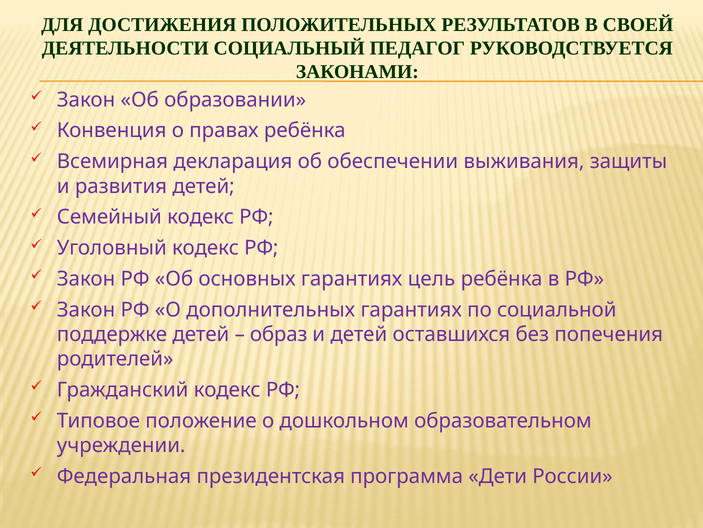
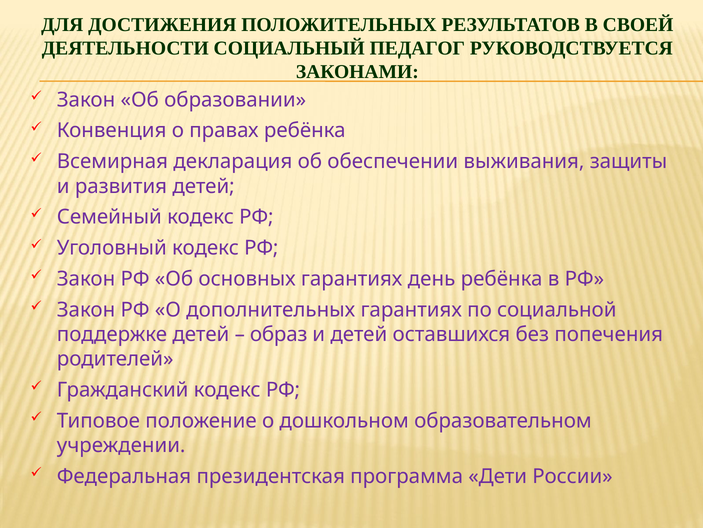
цель: цель -> день
